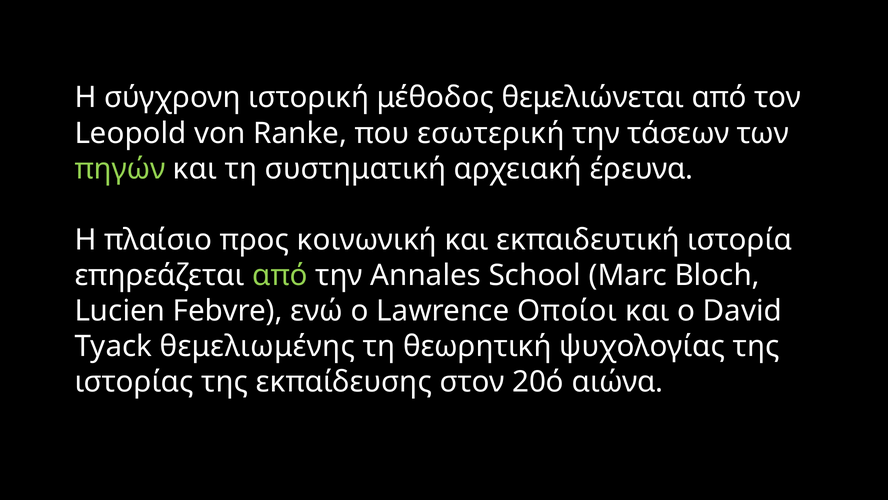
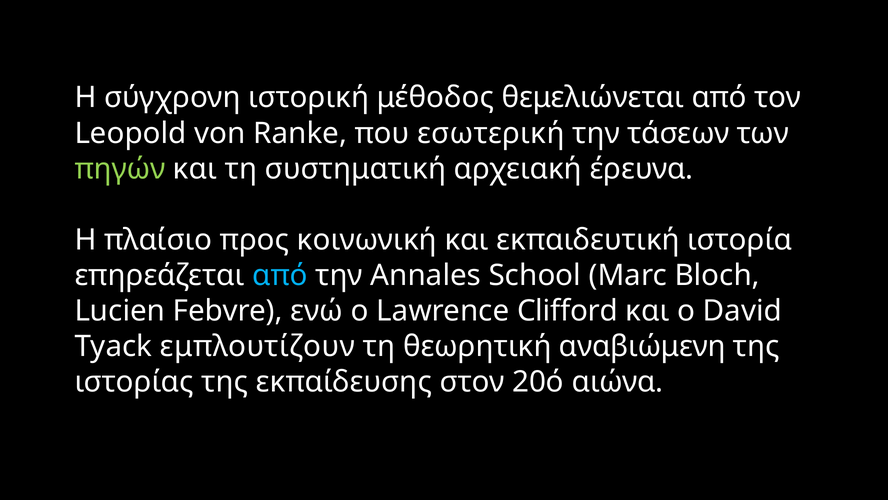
από at (280, 275) colour: light green -> light blue
Οποίοι: Οποίοι -> Clifford
θεμελιωμένης: θεμελιωμένης -> εμπλουτίζουν
ψυχολογίας: ψυχολογίας -> αναβιώμενη
